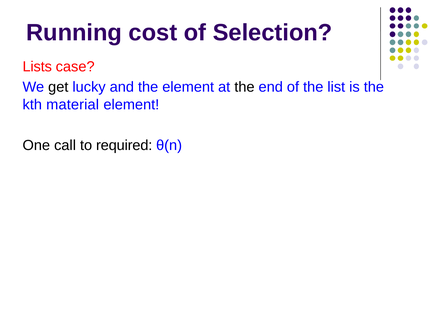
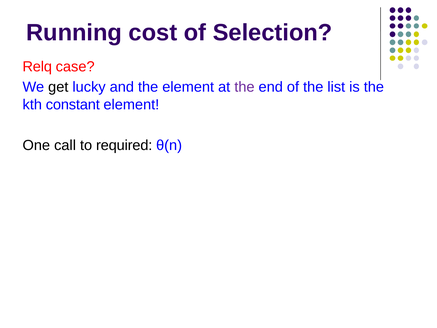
Lists: Lists -> Relq
the at (244, 87) colour: black -> purple
material: material -> constant
